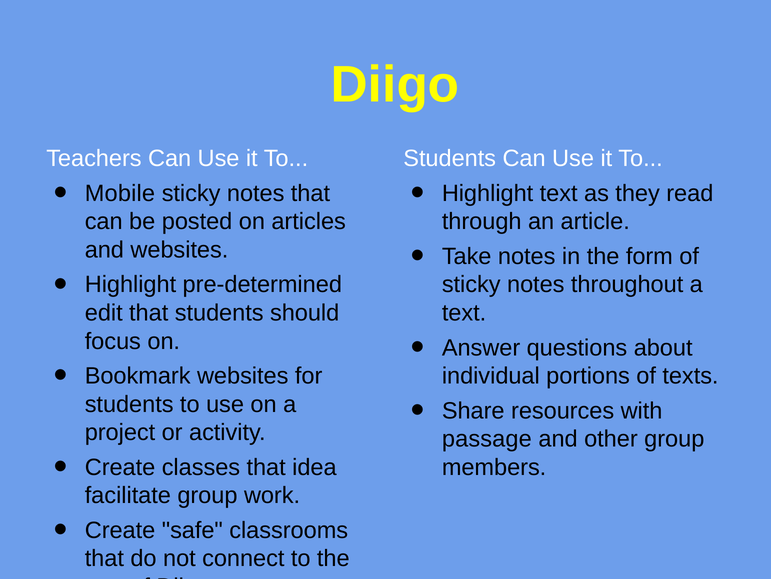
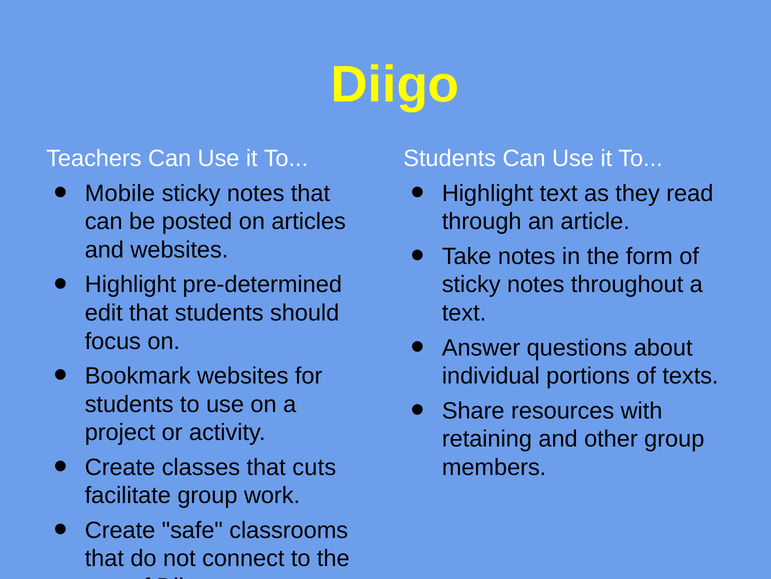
passage: passage -> retaining
idea: idea -> cuts
